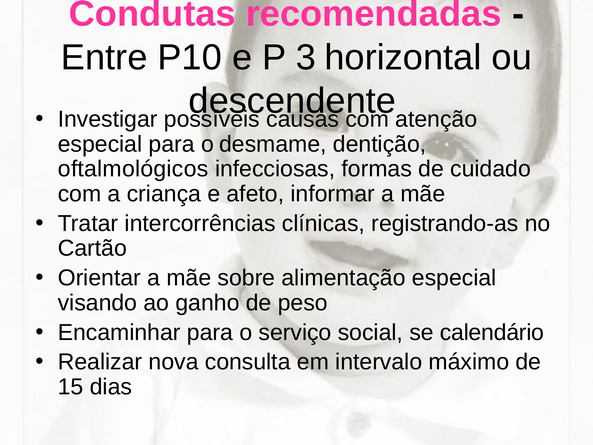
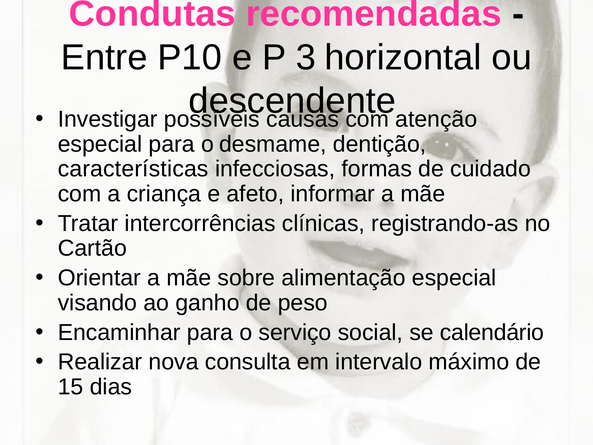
oftalmológicos: oftalmológicos -> características
